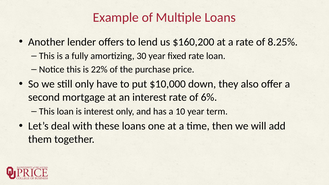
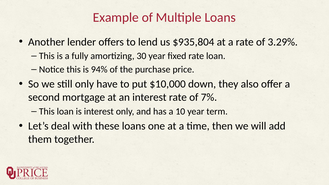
$160,200: $160,200 -> $935,804
8.25%: 8.25% -> 3.29%
22%: 22% -> 94%
6%: 6% -> 7%
